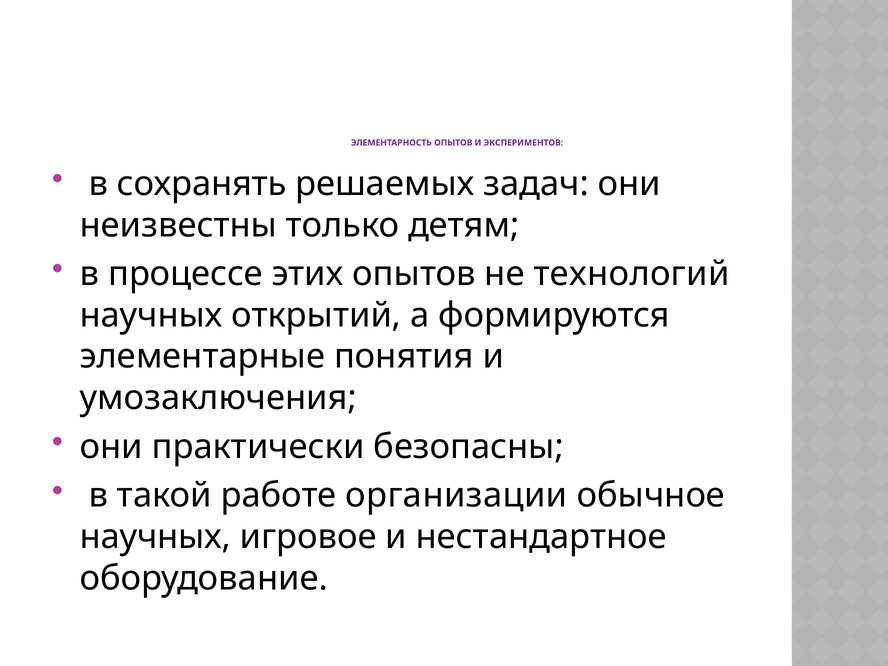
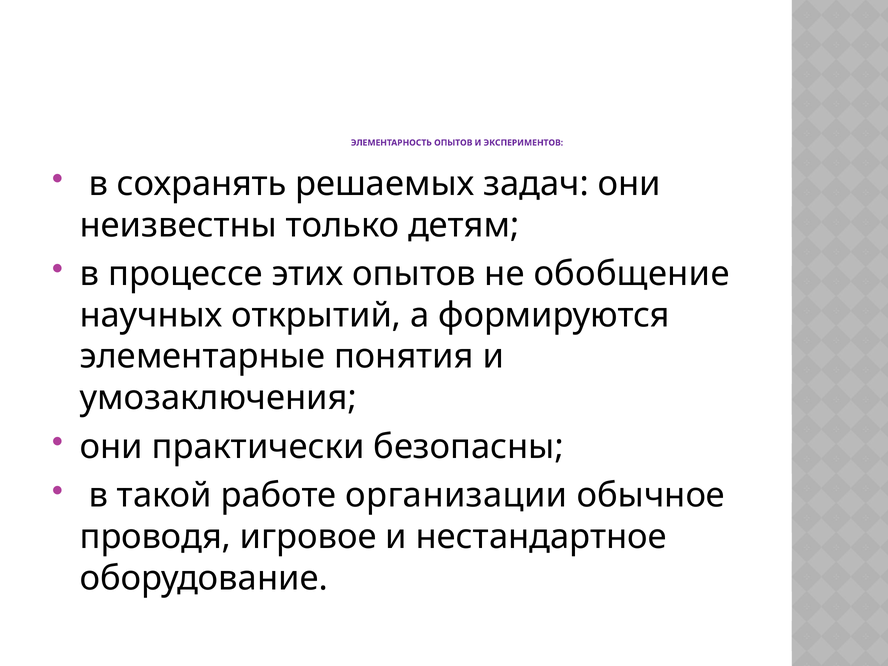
технологий: технологий -> обобщение
научных at (155, 537): научных -> проводя
